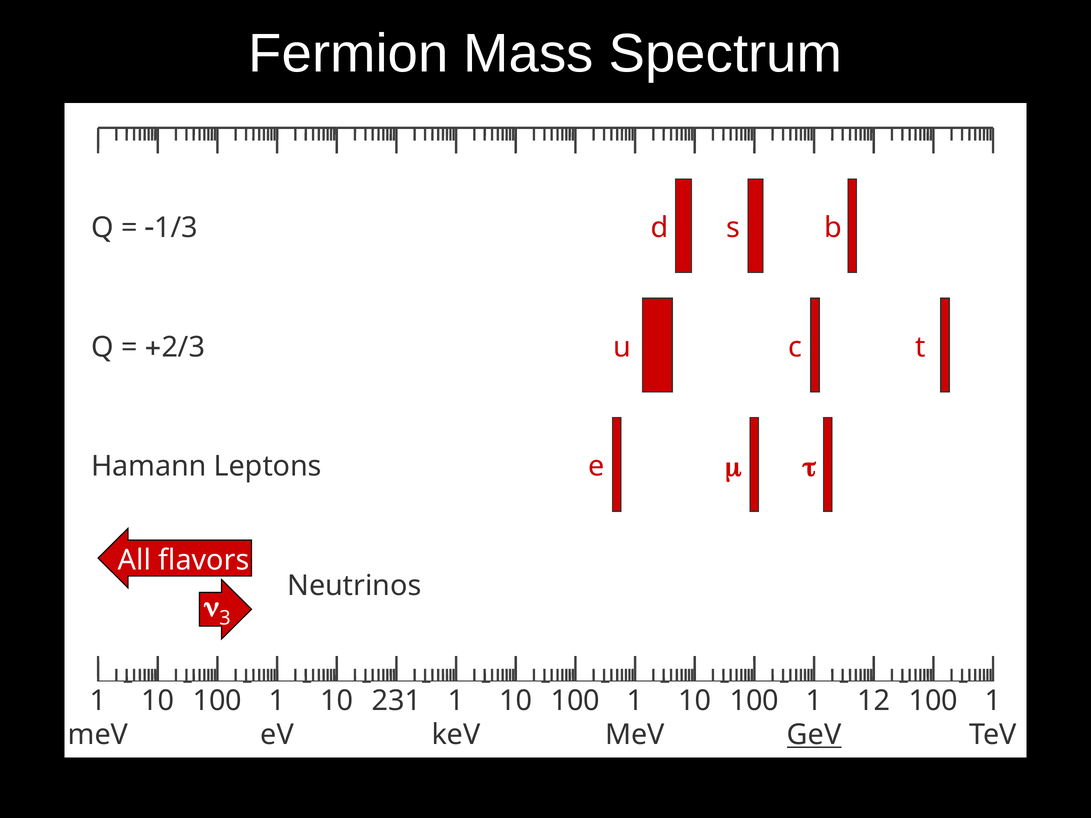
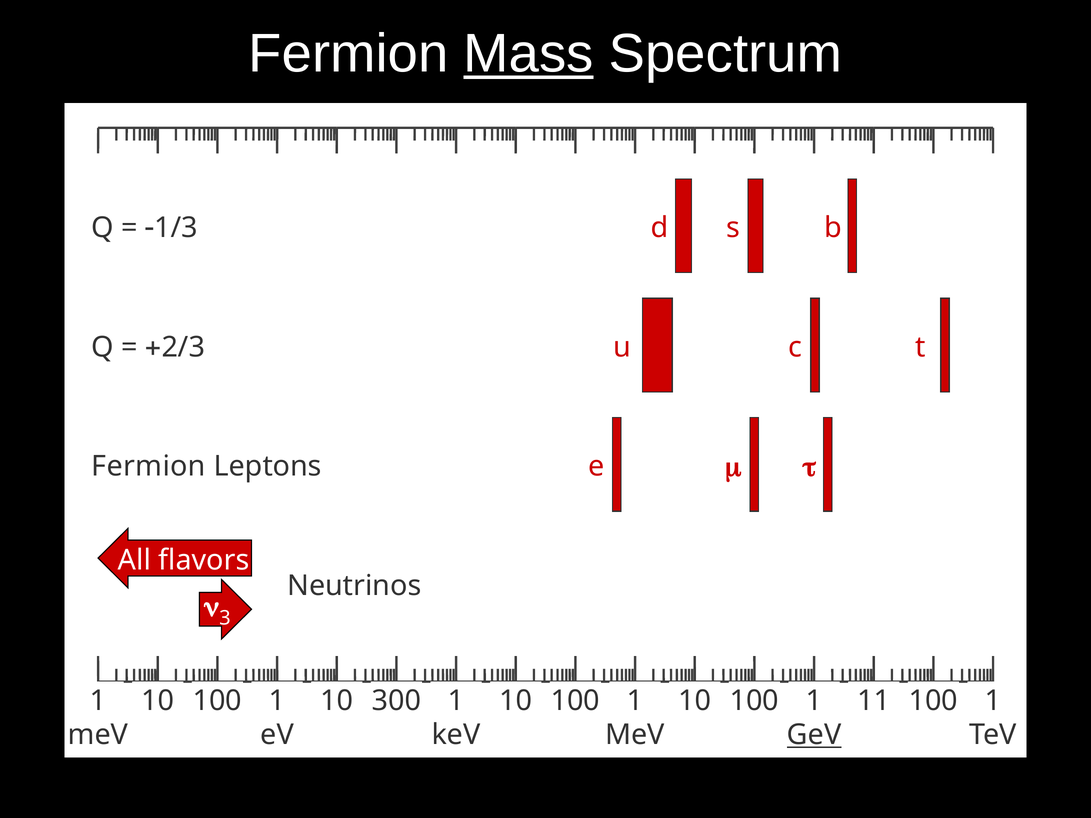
Mass underline: none -> present
Hamann at (149, 467): Hamann -> Fermion
231: 231 -> 300
12: 12 -> 11
